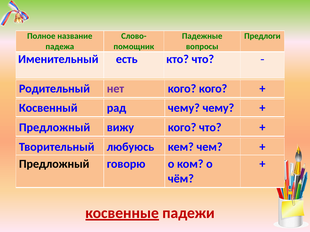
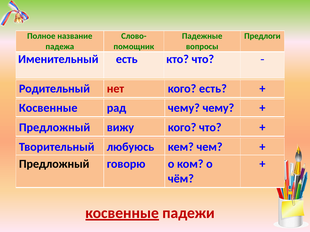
нет colour: purple -> red
кого кого: кого -> есть
Косвенный at (48, 108): Косвенный -> Косвенные
